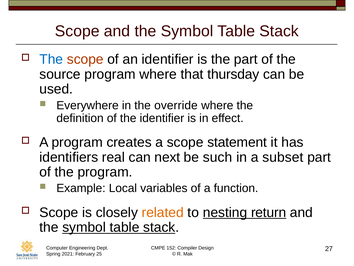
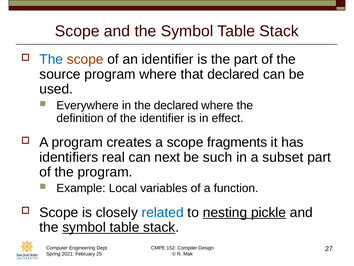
that thursday: thursday -> declared
the override: override -> declared
statement: statement -> fragments
related colour: orange -> blue
return: return -> pickle
